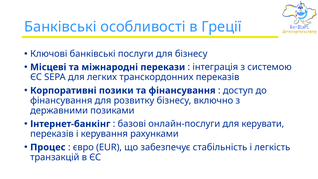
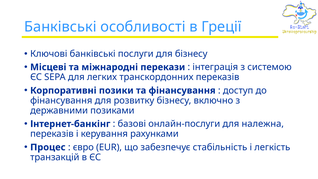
керувати: керувати -> належна
